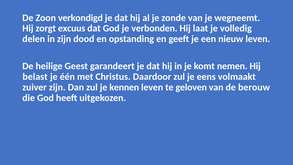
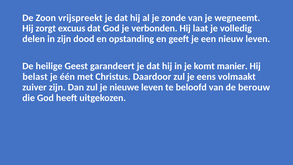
verkondigd: verkondigd -> vrijspreekt
nemen: nemen -> manier
kennen: kennen -> nieuwe
geloven: geloven -> beloofd
